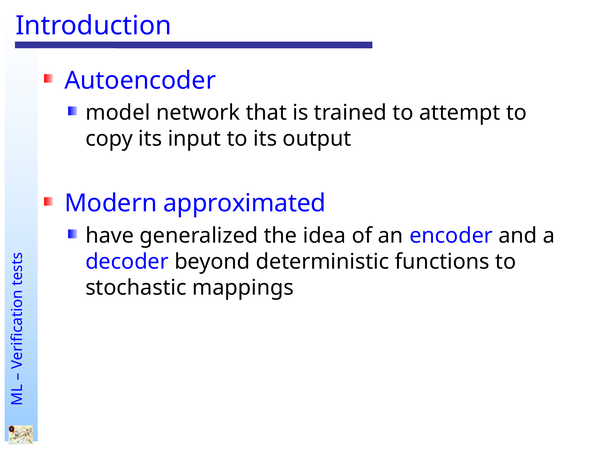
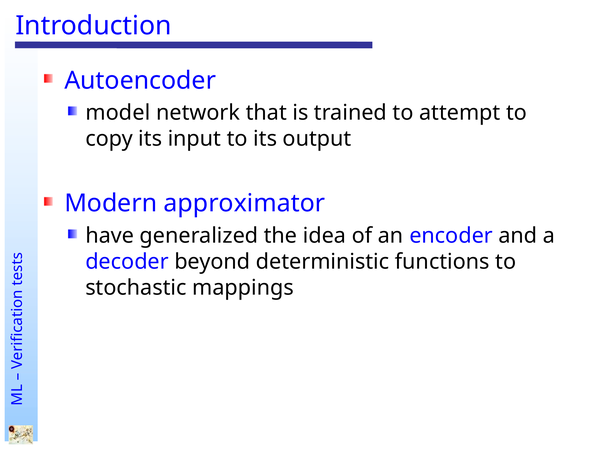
approximated: approximated -> approximator
